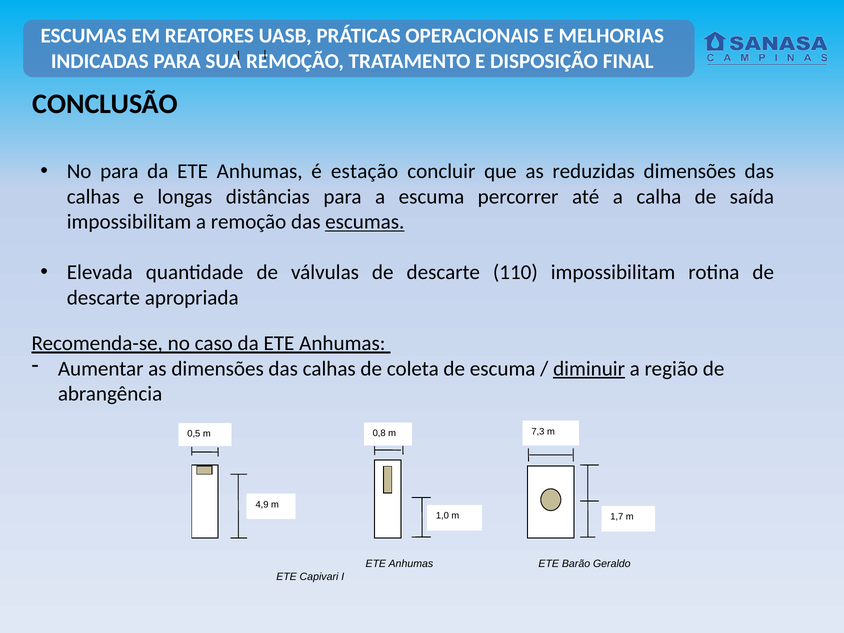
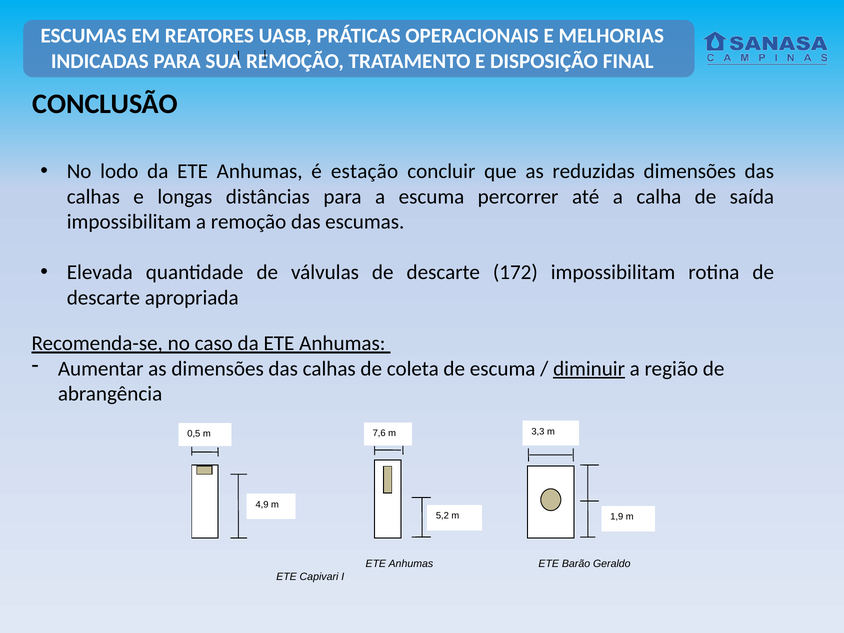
No para: para -> lodo
escumas at (365, 222) underline: present -> none
110: 110 -> 172
0,8: 0,8 -> 7,6
7,3: 7,3 -> 3,3
1,0: 1,0 -> 5,2
1,7: 1,7 -> 1,9
